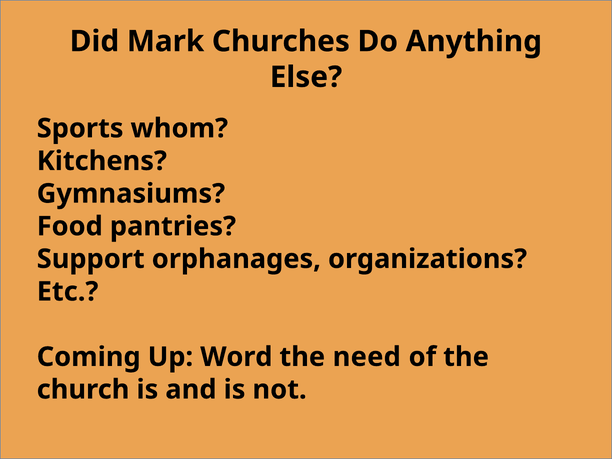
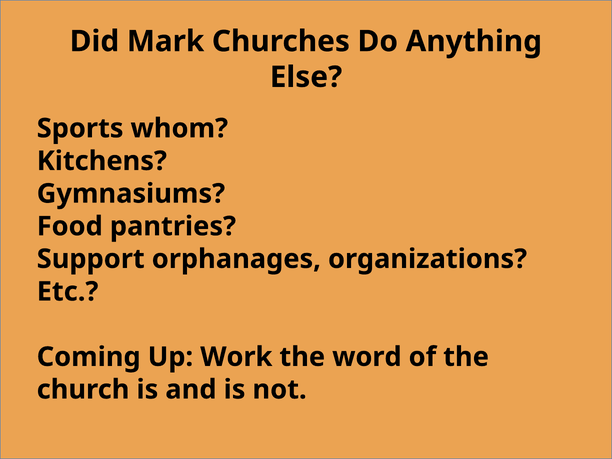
Word: Word -> Work
need: need -> word
